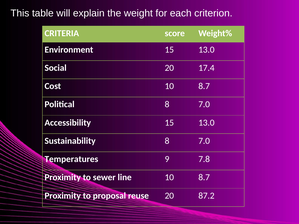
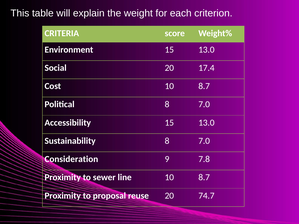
Temperatures: Temperatures -> Consideration
87.2: 87.2 -> 74.7
